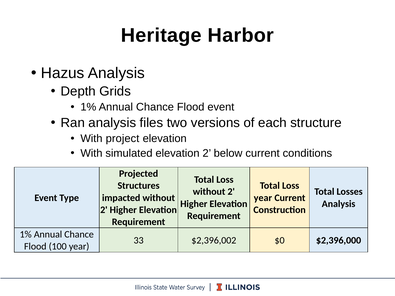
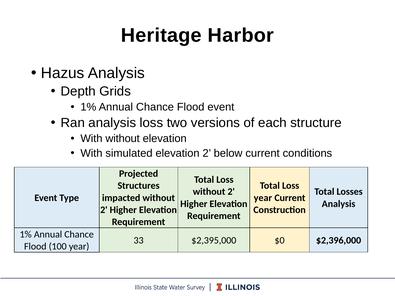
analysis files: files -> loss
With project: project -> without
$2,396,002: $2,396,002 -> $2,395,000
